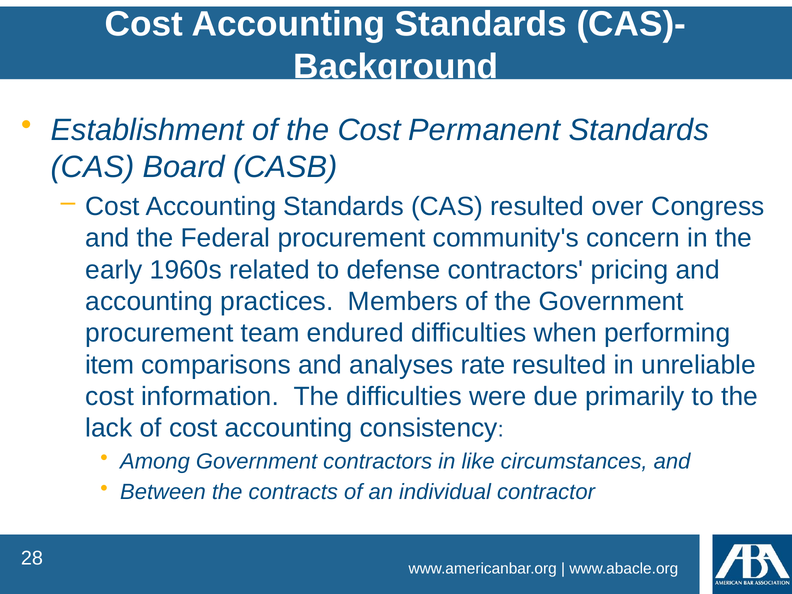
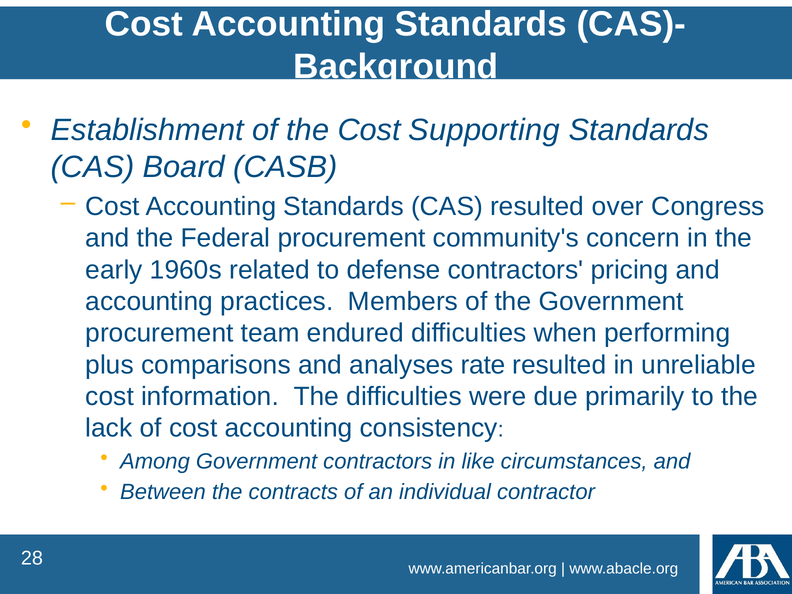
Permanent: Permanent -> Supporting
item: item -> plus
